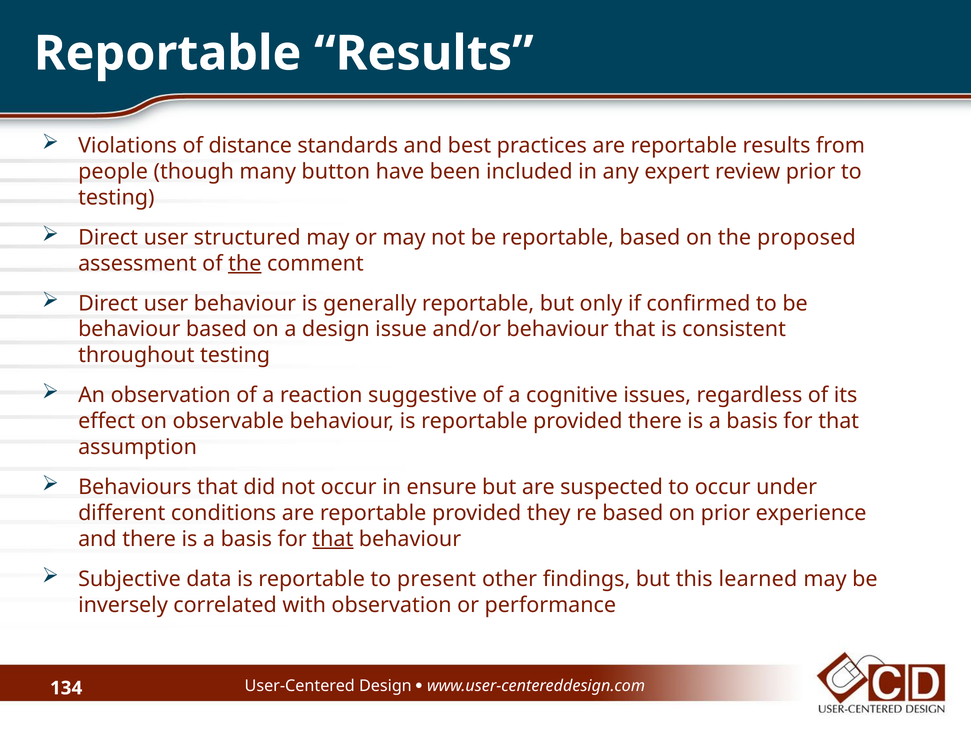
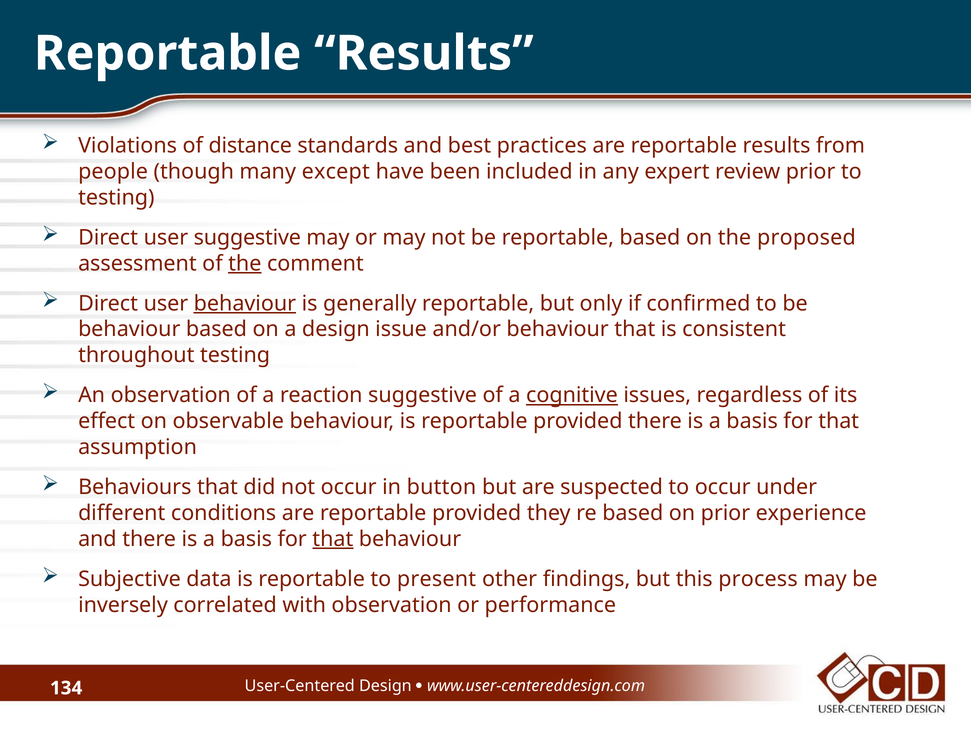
button: button -> except
user structured: structured -> suggestive
behaviour at (245, 303) underline: none -> present
cognitive underline: none -> present
ensure: ensure -> button
learned: learned -> process
